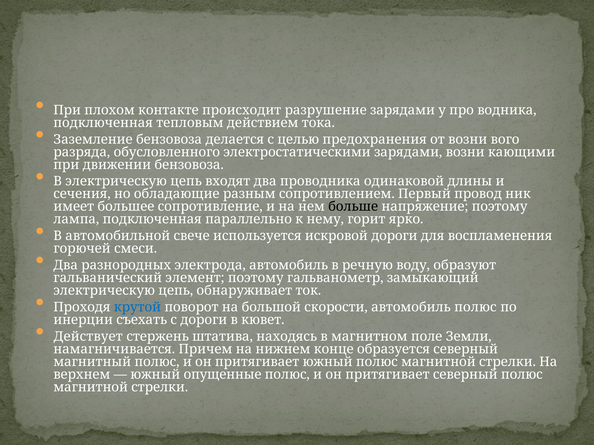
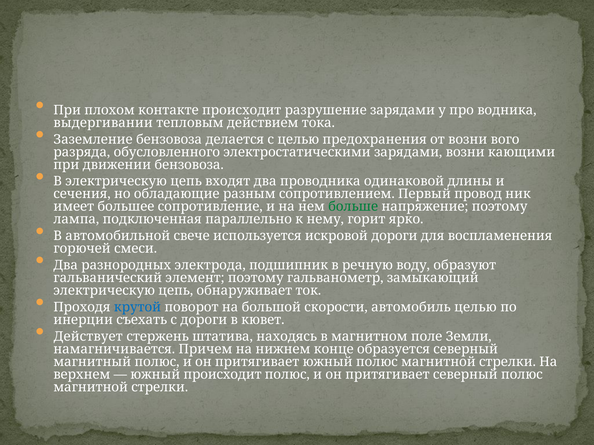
подключенная at (103, 123): подключенная -> выдергивании
больше colour: black -> green
электрода автомобиль: автомобиль -> подшипник
автомобиль полюс: полюс -> целью
южный опущенные: опущенные -> происходит
